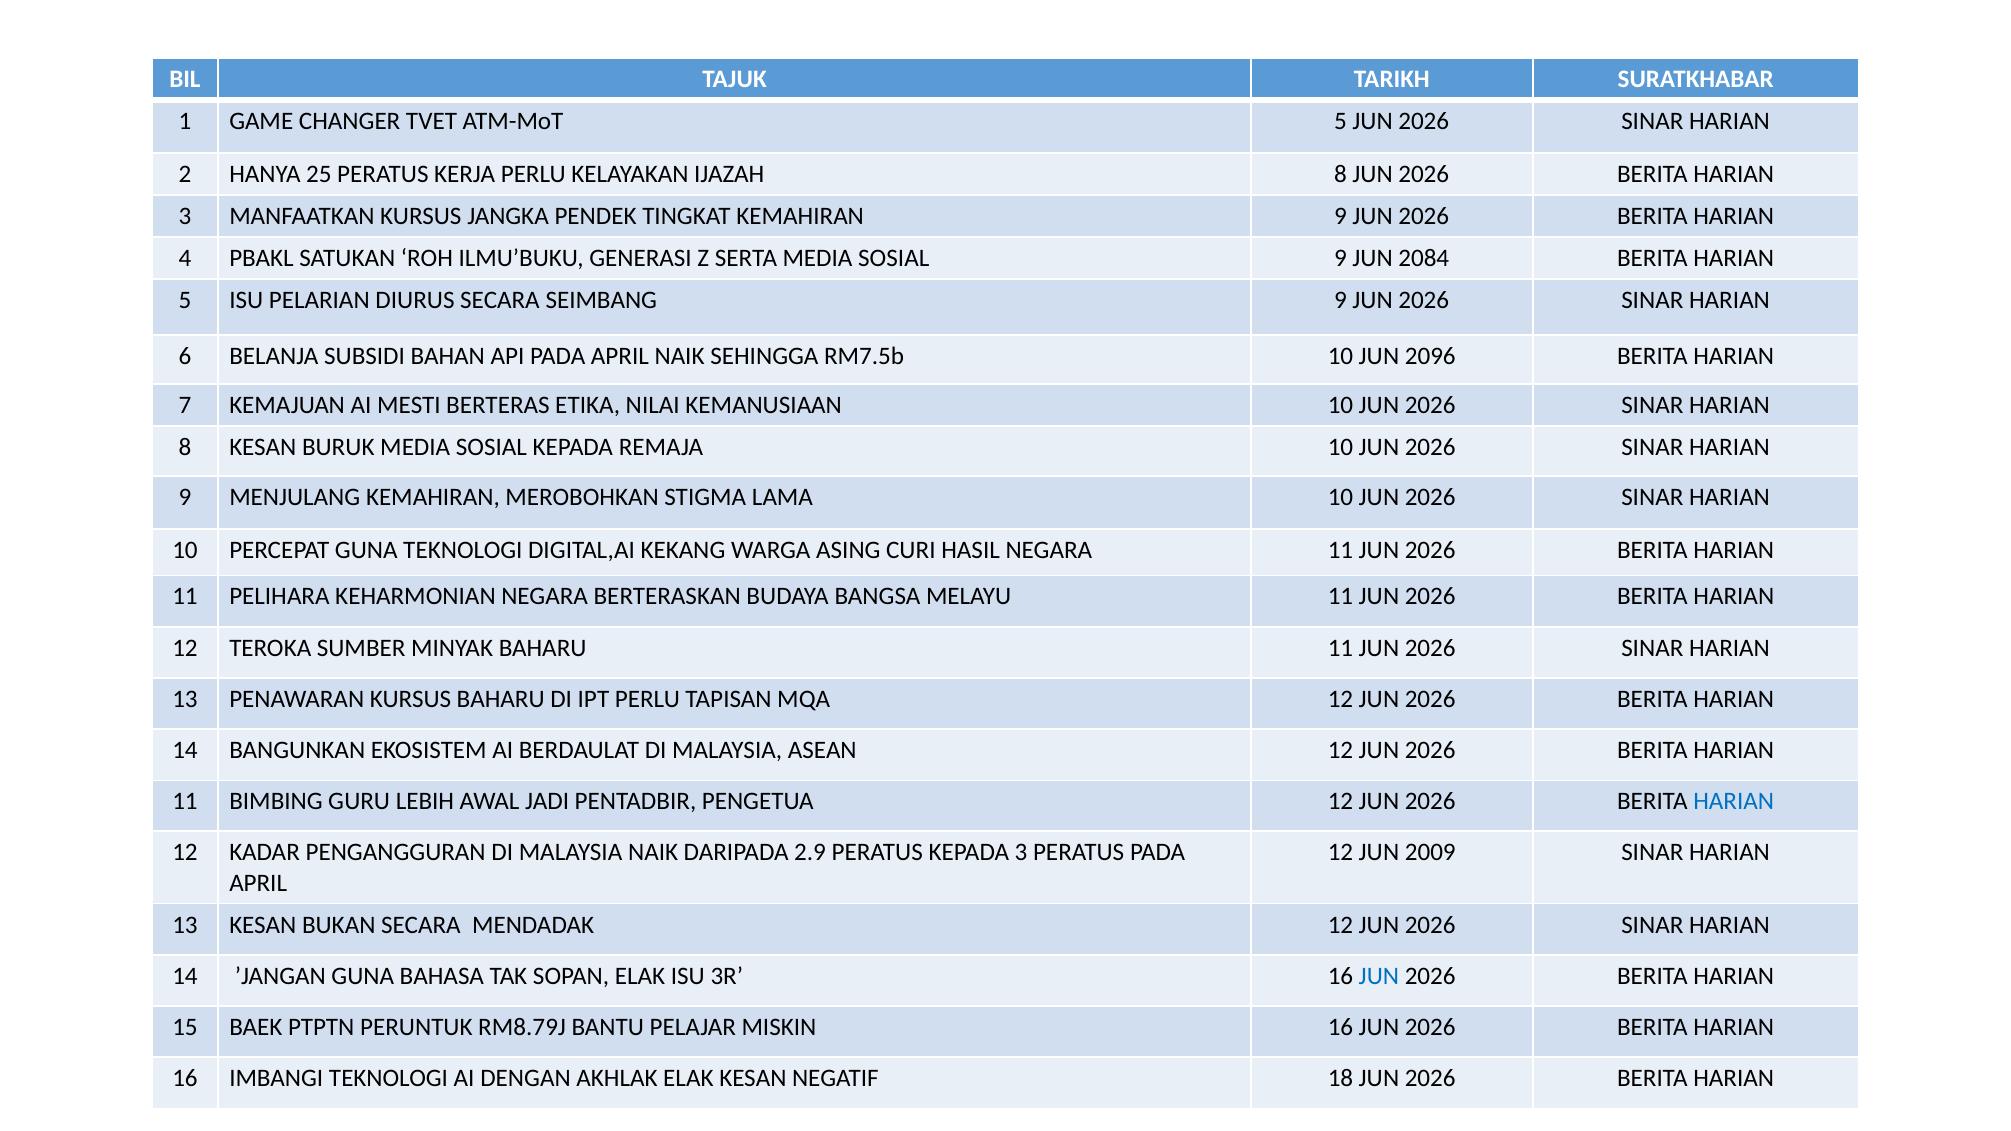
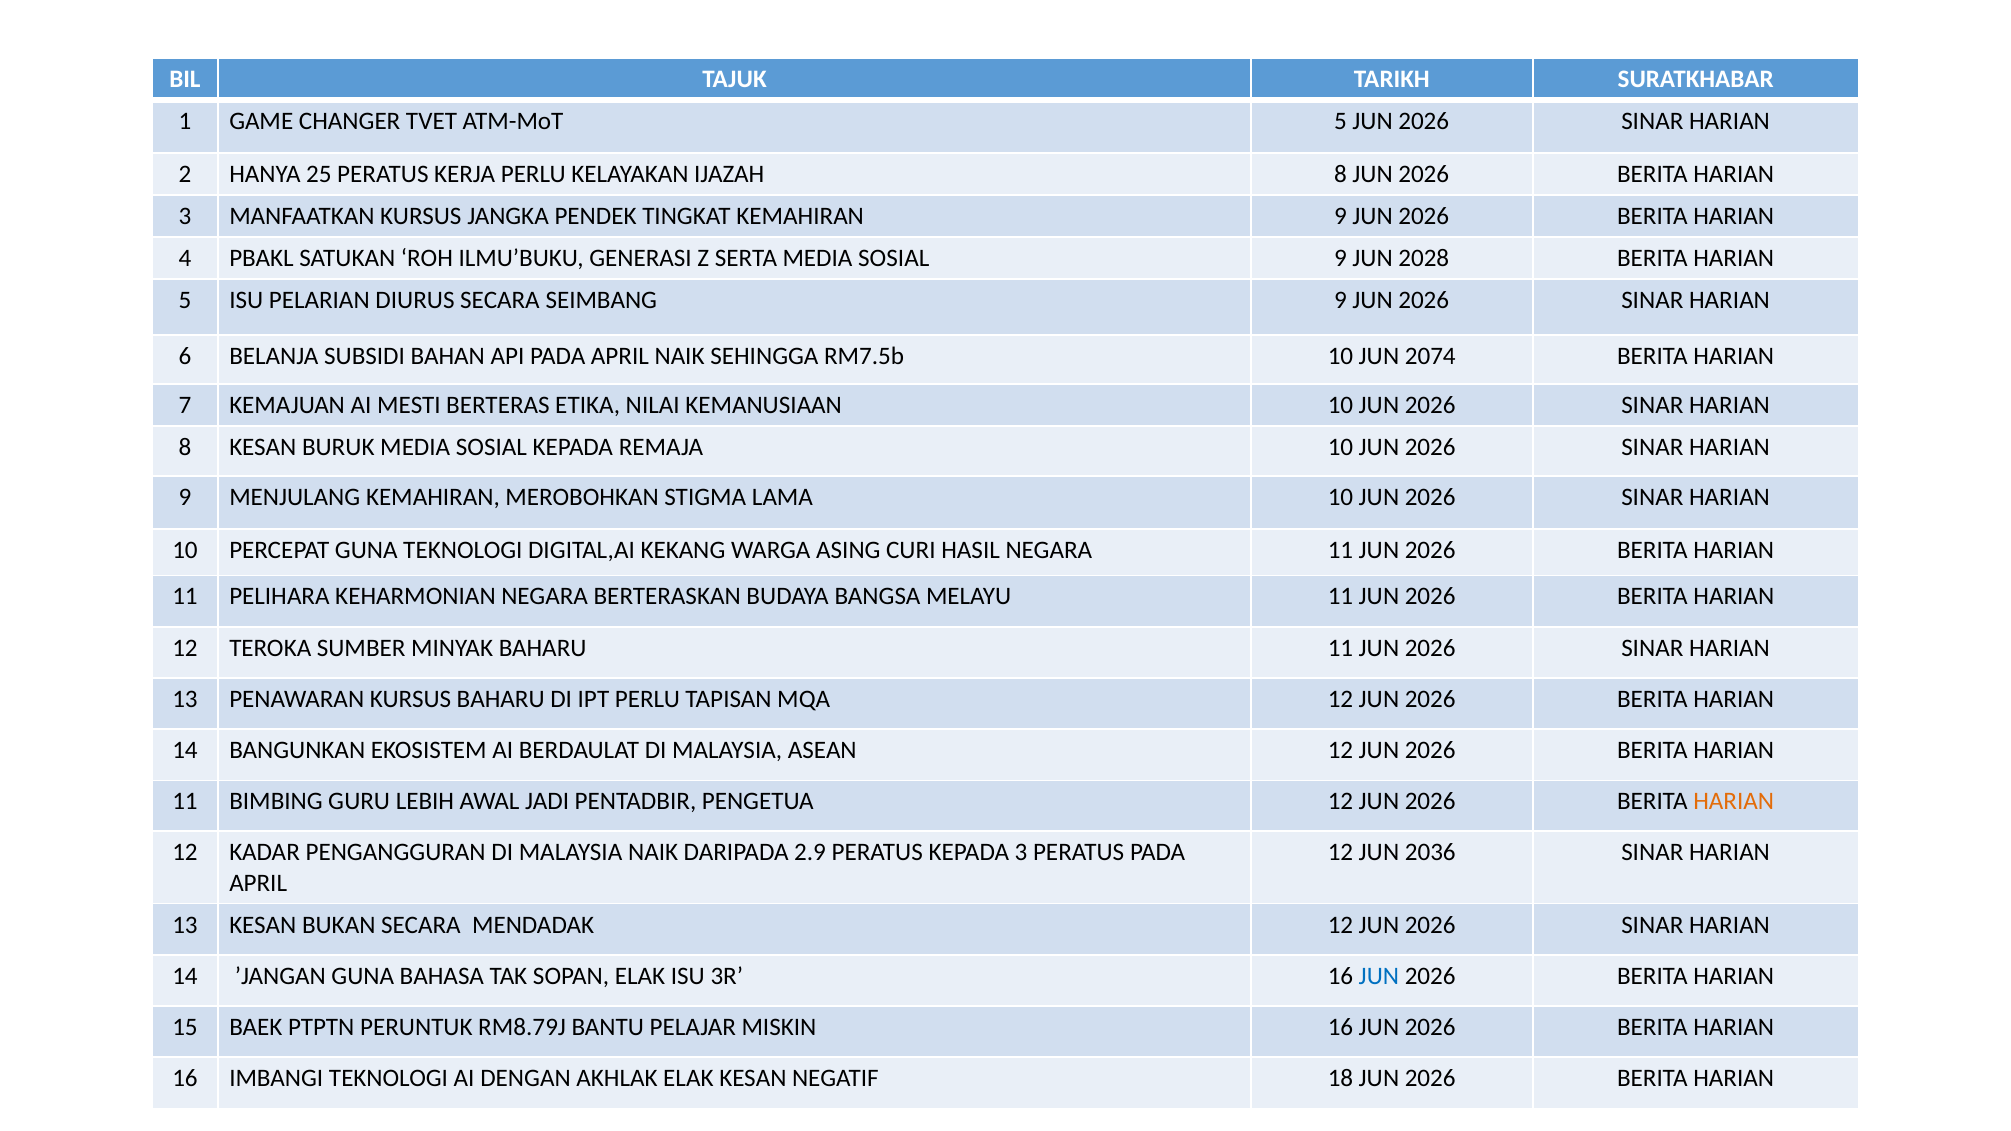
2084: 2084 -> 2028
2096: 2096 -> 2074
HARIAN at (1734, 802) colour: blue -> orange
2009: 2009 -> 2036
